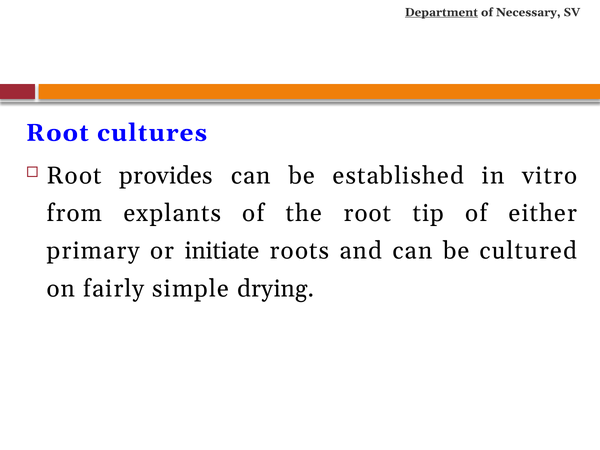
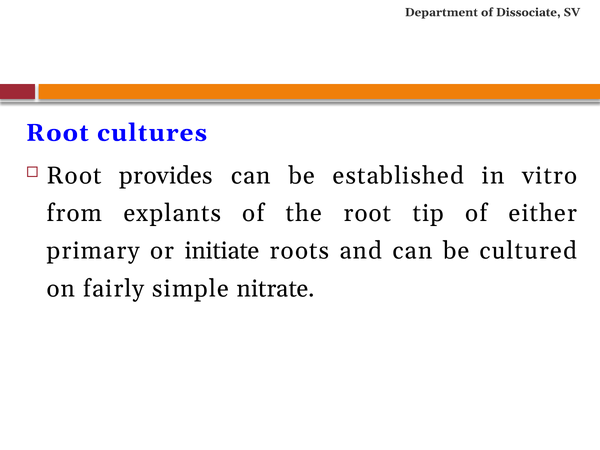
Department underline: present -> none
Necessary: Necessary -> Dissociate
drying: drying -> nitrate
